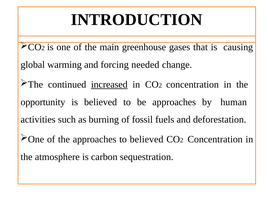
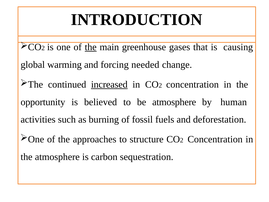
the at (91, 47) underline: none -> present
be approaches: approaches -> atmosphere
to believed: believed -> structure
